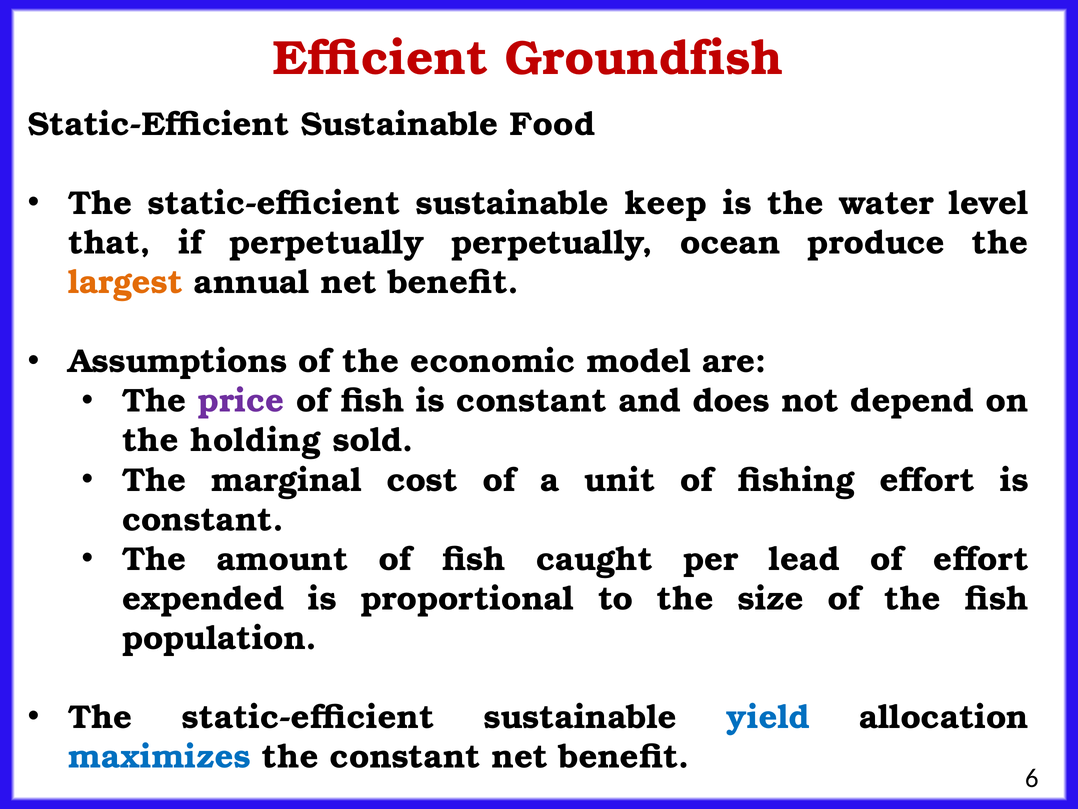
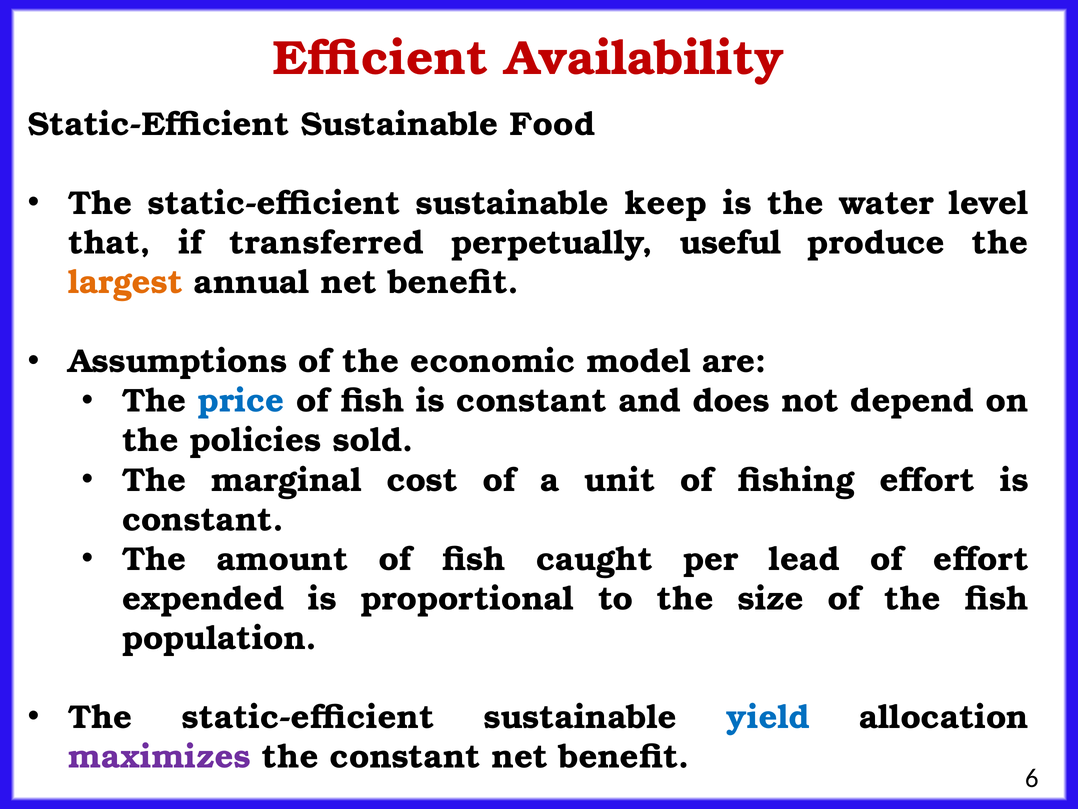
Groundfish: Groundfish -> Availability
if perpetually: perpetually -> transferred
ocean: ocean -> useful
price colour: purple -> blue
holding: holding -> policies
maximizes colour: blue -> purple
